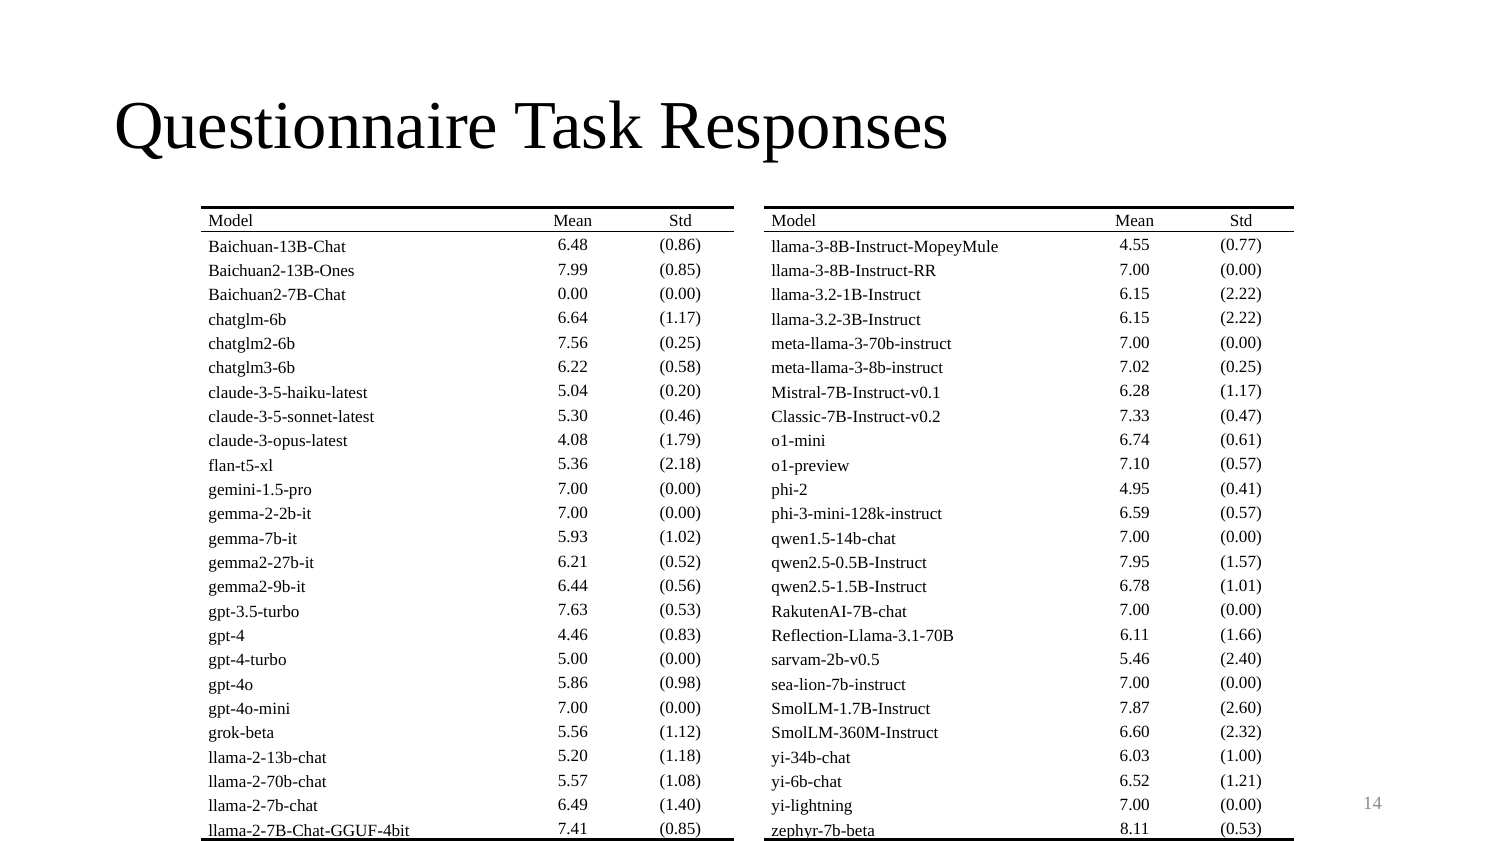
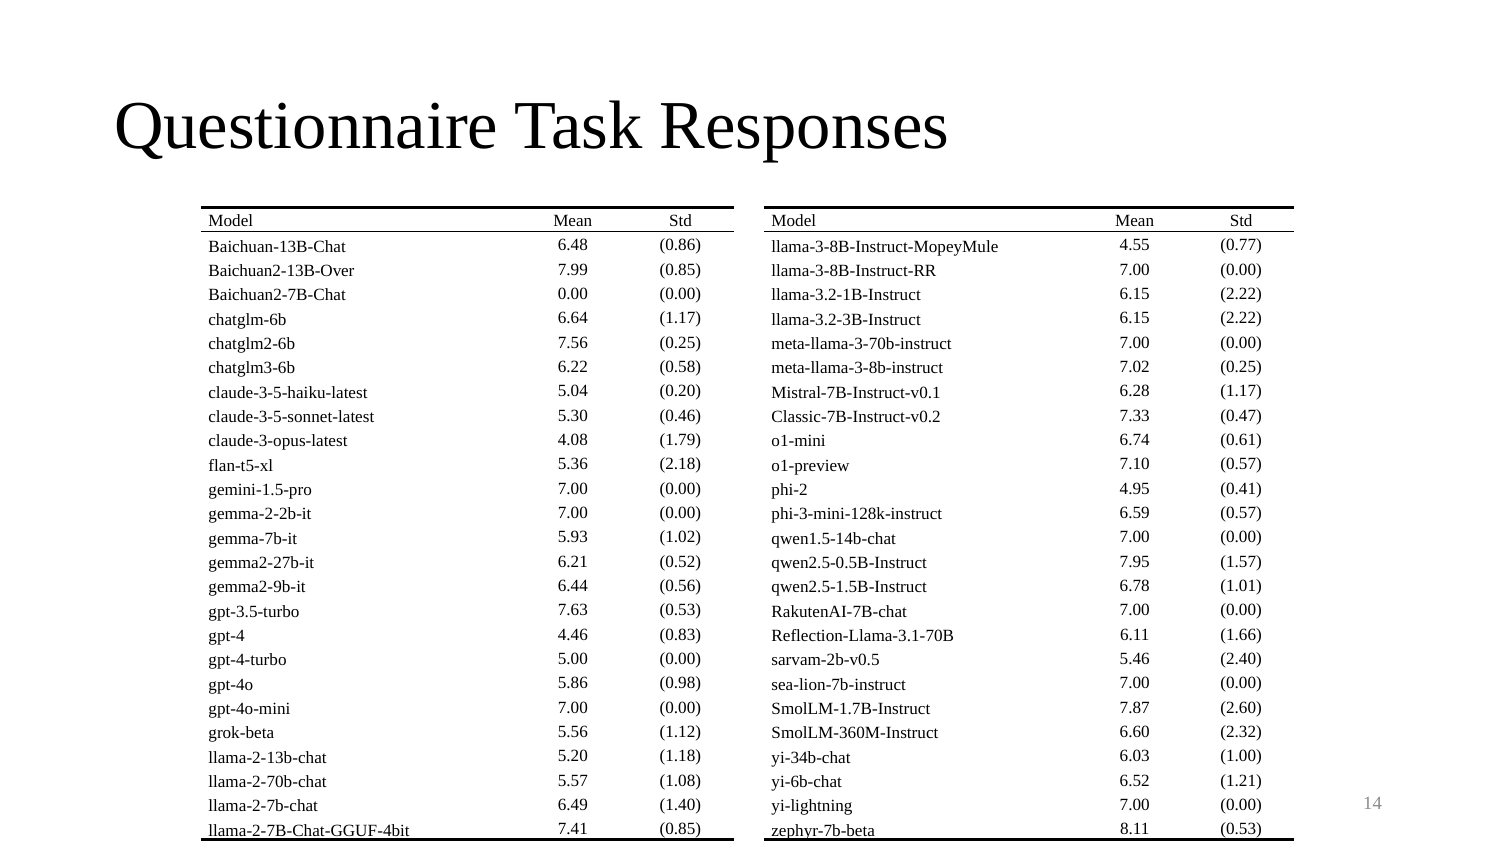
Baichuan2-13B-Ones: Baichuan2-13B-Ones -> Baichuan2-13B-Over
